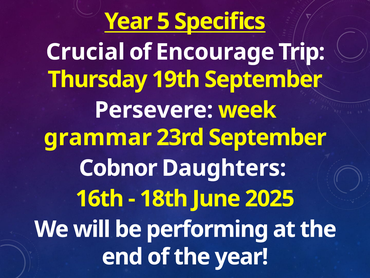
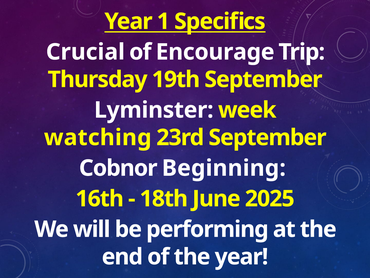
5: 5 -> 1
Persevere: Persevere -> Lyminster
grammar: grammar -> watching
Daughters: Daughters -> Beginning
